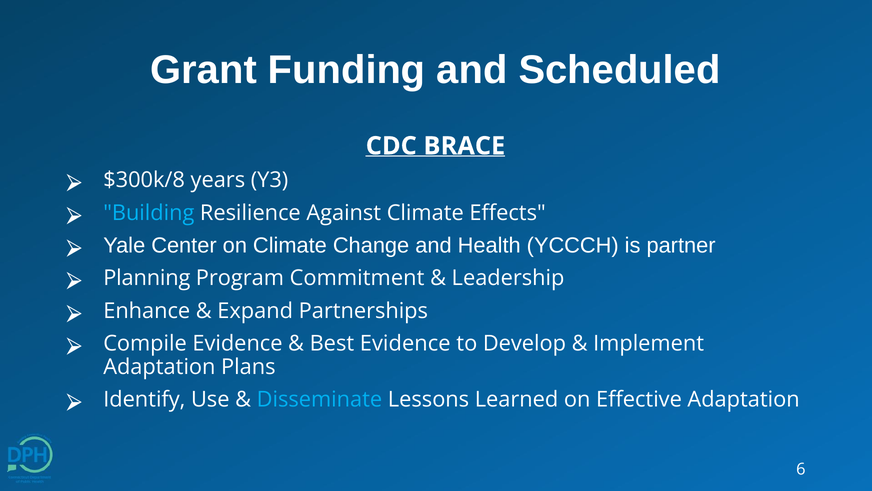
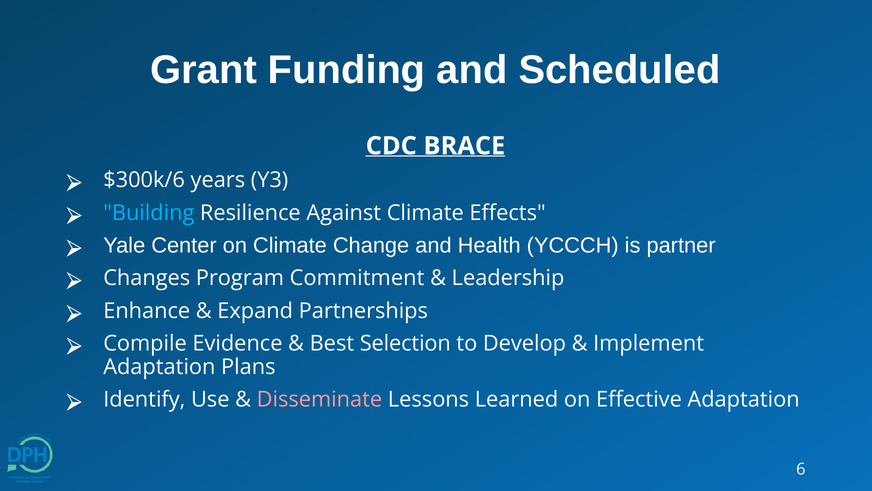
$300k/8: $300k/8 -> $300k/6
Planning: Planning -> Changes
Best Evidence: Evidence -> Selection
Disseminate colour: light blue -> pink
